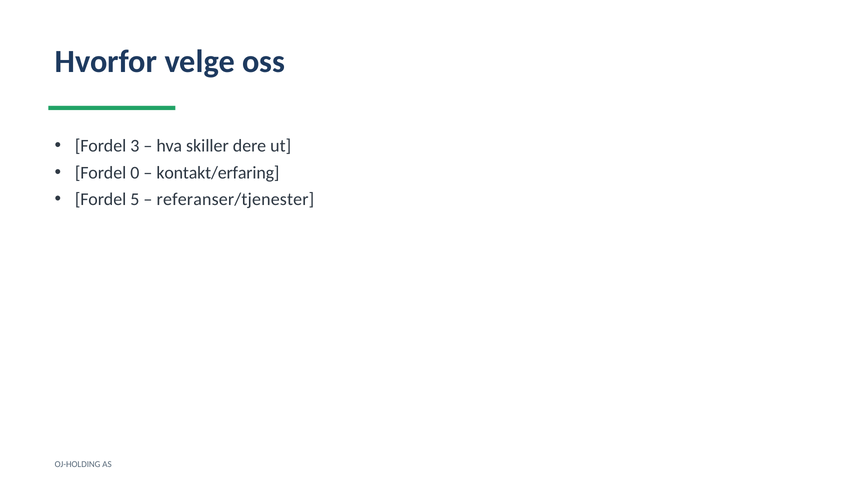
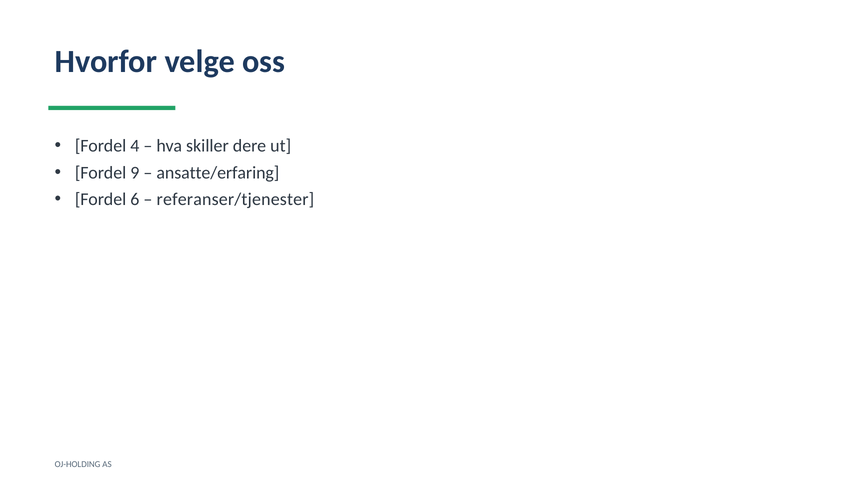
3: 3 -> 4
0: 0 -> 9
kontakt/erfaring: kontakt/erfaring -> ansatte/erfaring
5: 5 -> 6
